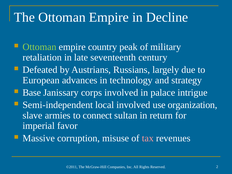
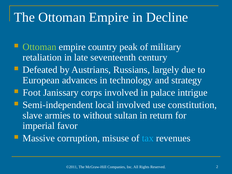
Base: Base -> Foot
organization: organization -> constitution
connect: connect -> without
tax colour: pink -> light blue
